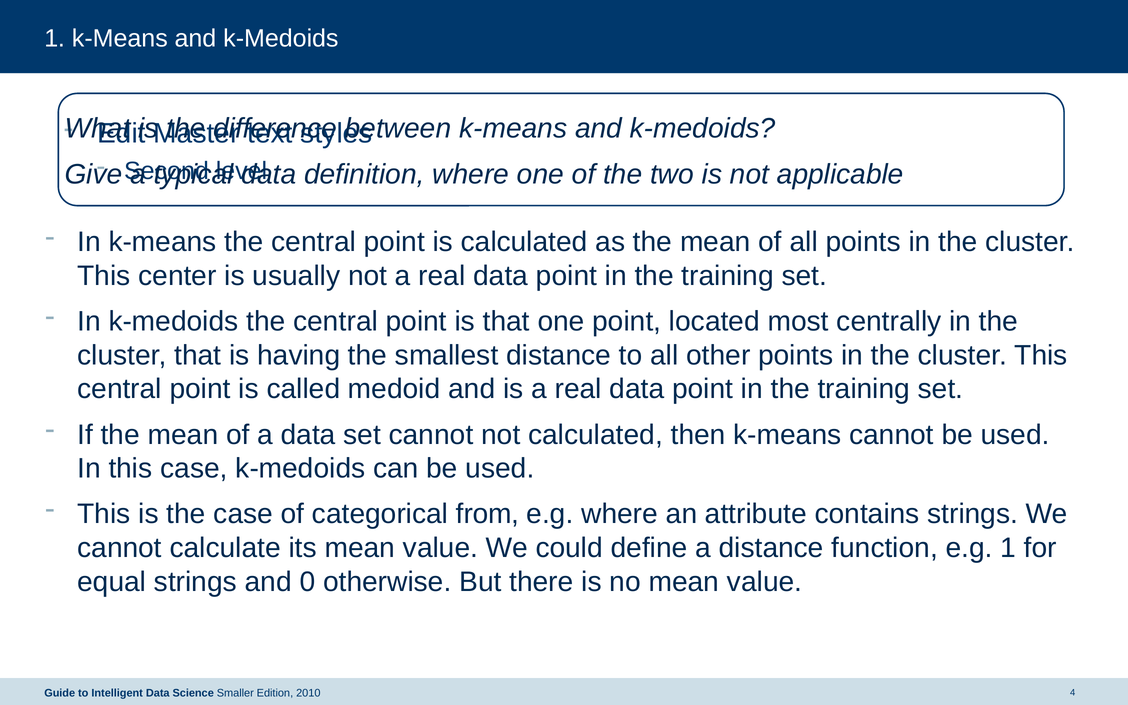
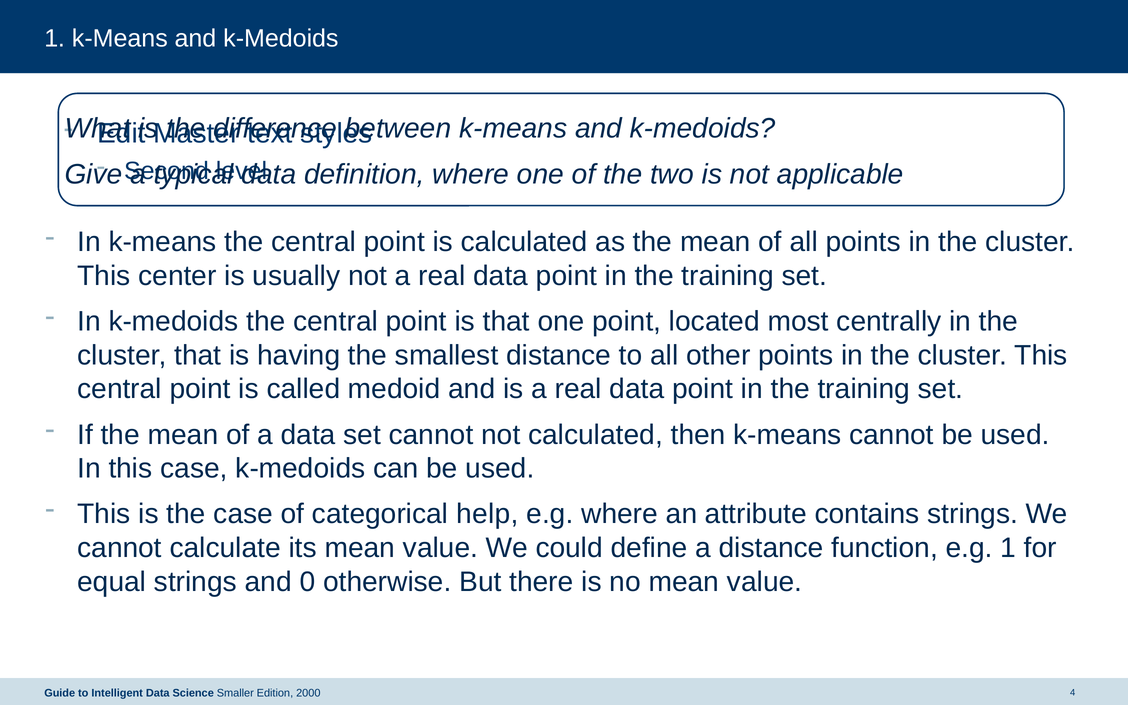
from: from -> help
2010: 2010 -> 2000
